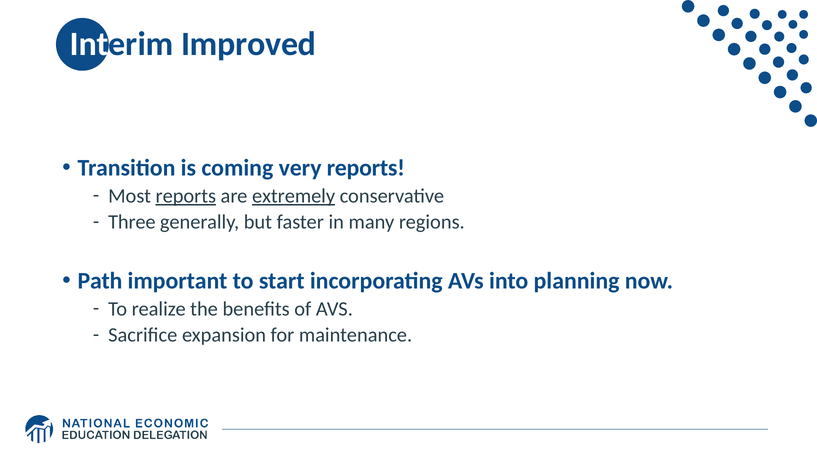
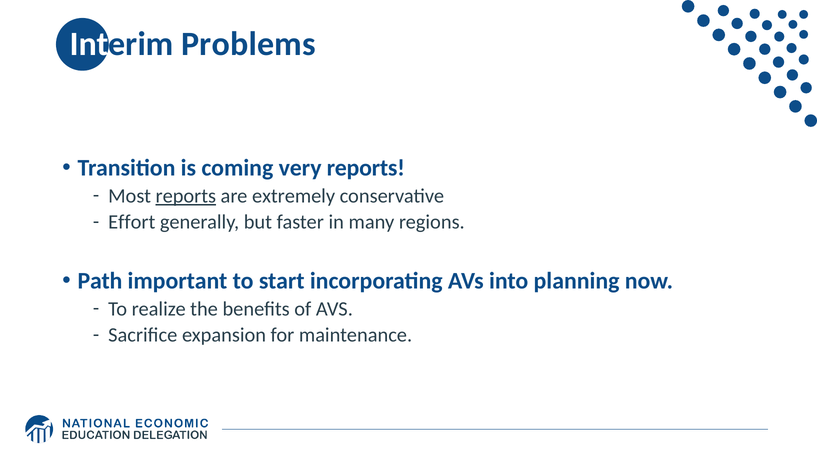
Improved: Improved -> Problems
extremely underline: present -> none
Three: Three -> Effort
